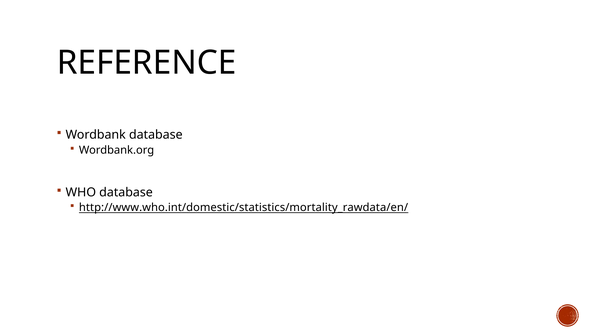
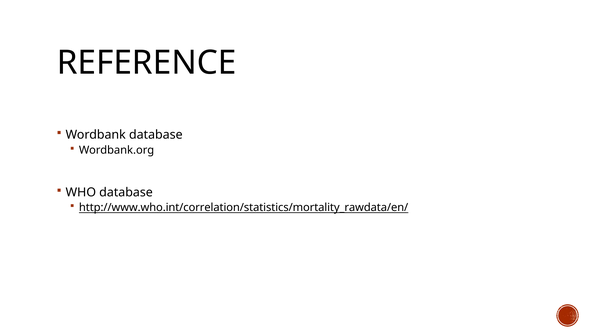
http://www.who.int/domestic/statistics/mortality_rawdata/en/: http://www.who.int/domestic/statistics/mortality_rawdata/en/ -> http://www.who.int/correlation/statistics/mortality_rawdata/en/
